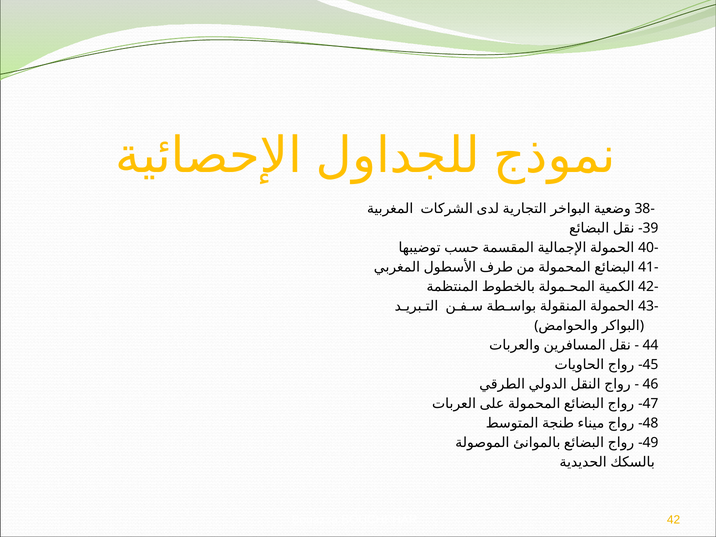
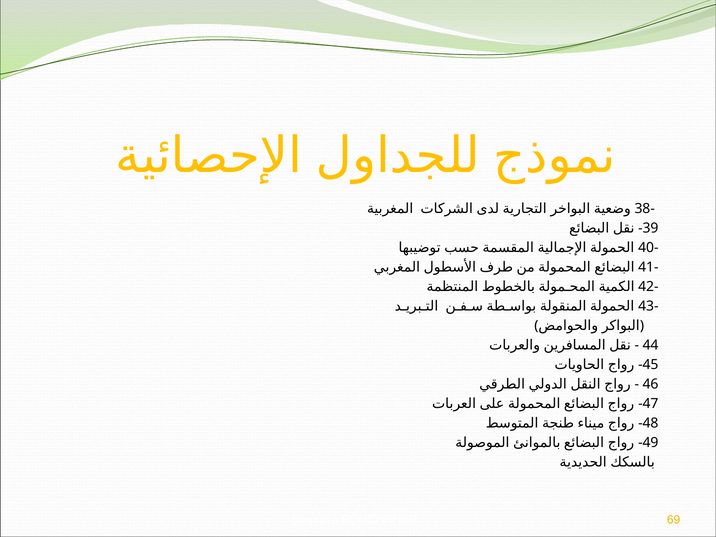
BOUCHKHAR 42: 42 -> 69
